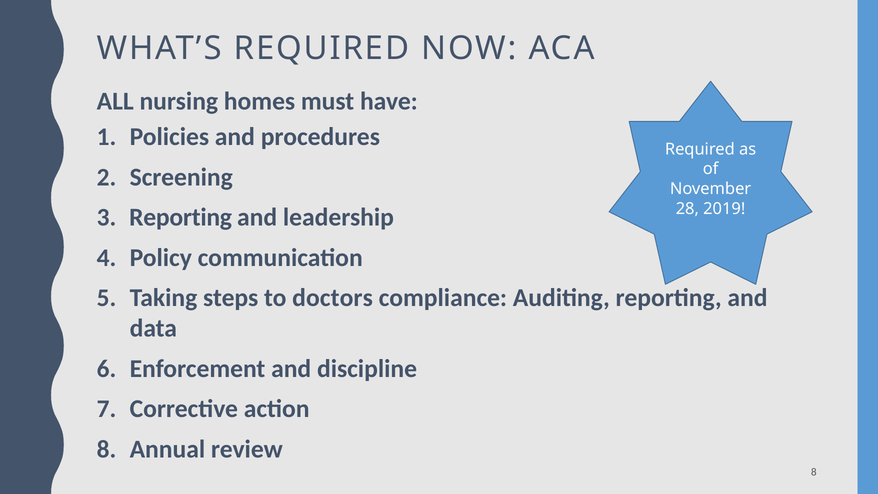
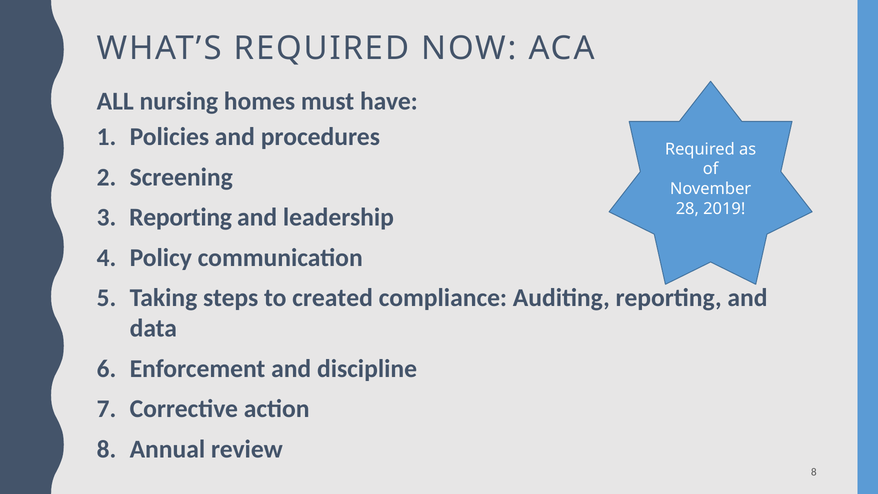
doctors: doctors -> created
